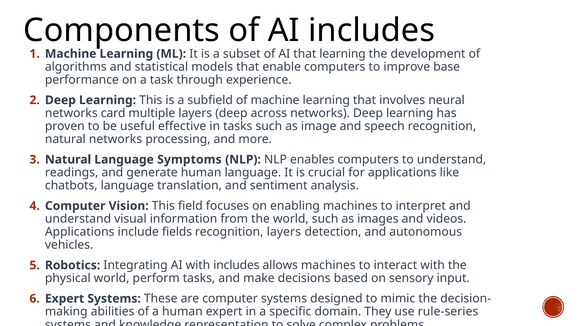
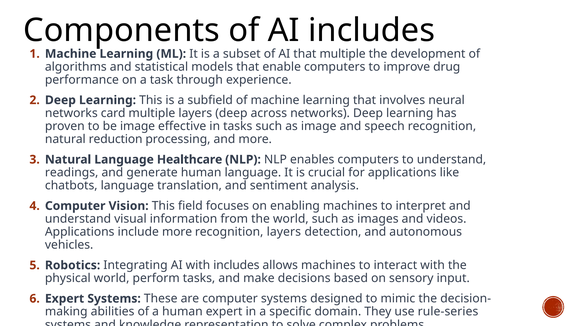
that learning: learning -> multiple
base: base -> drug
be useful: useful -> image
natural networks: networks -> reduction
Symptoms: Symptoms -> Healthcare
include fields: fields -> more
